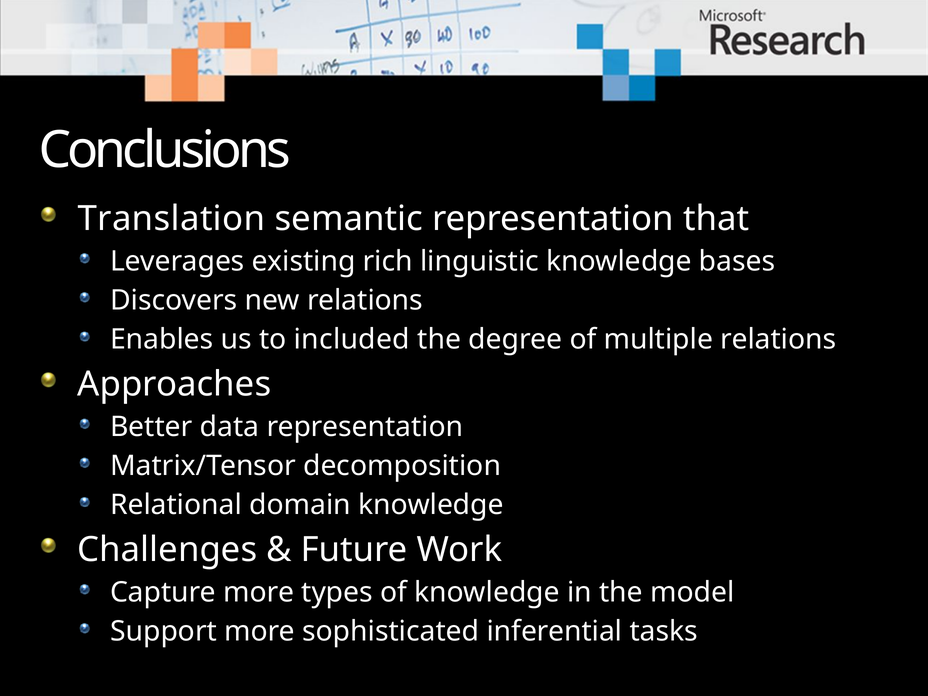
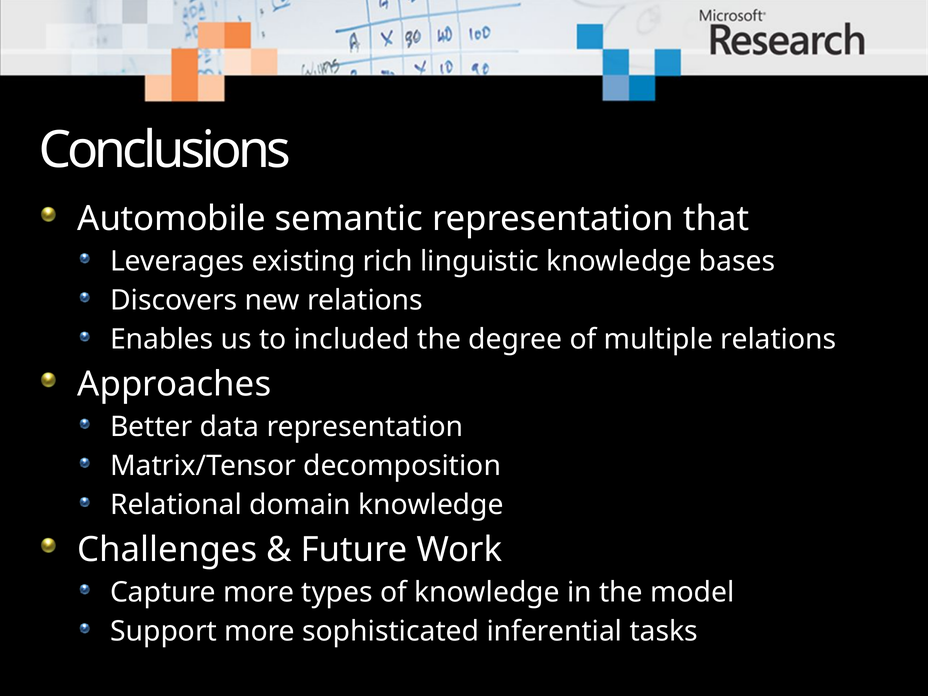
Translation: Translation -> Automobile
